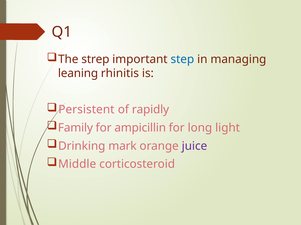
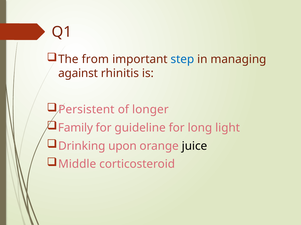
strep: strep -> from
leaning: leaning -> against
rapidly: rapidly -> longer
ampicillin: ampicillin -> guideline
mark: mark -> upon
juice colour: purple -> black
